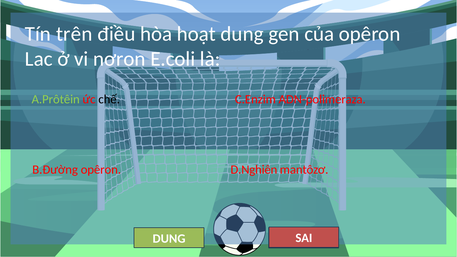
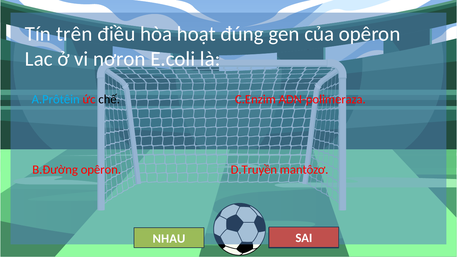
hoạt dung: dung -> đúng
A.Prôtêin colour: light green -> light blue
D.Nghiên: D.Nghiên -> D.Truyền
DUNG at (169, 239): DUNG -> NHAU
